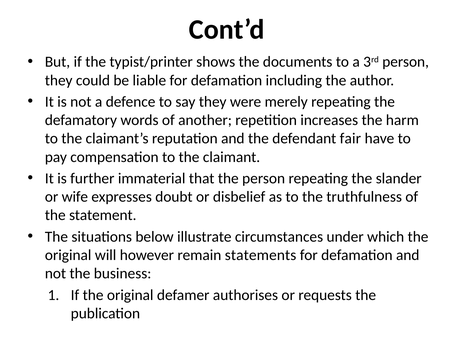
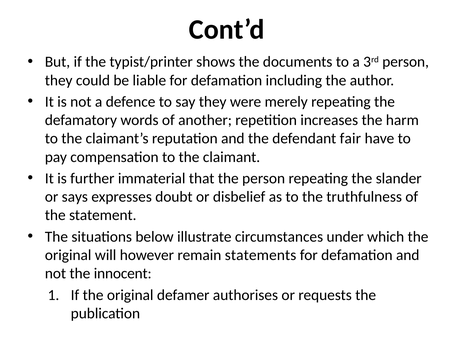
wife: wife -> says
business: business -> innocent
